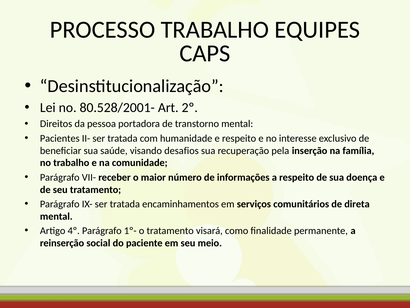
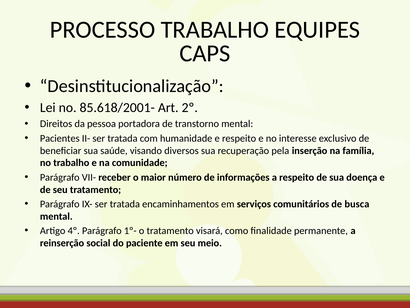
80.528/2001-: 80.528/2001- -> 85.618/2001-
desafios: desafios -> diversos
direta: direta -> busca
